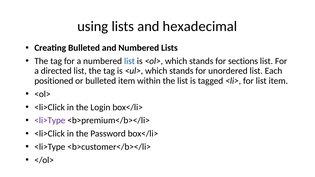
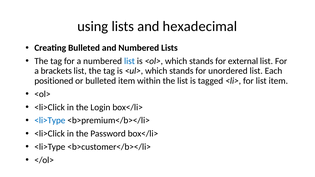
sections: sections -> external
directed: directed -> brackets
<li>Type at (50, 121) colour: purple -> blue
